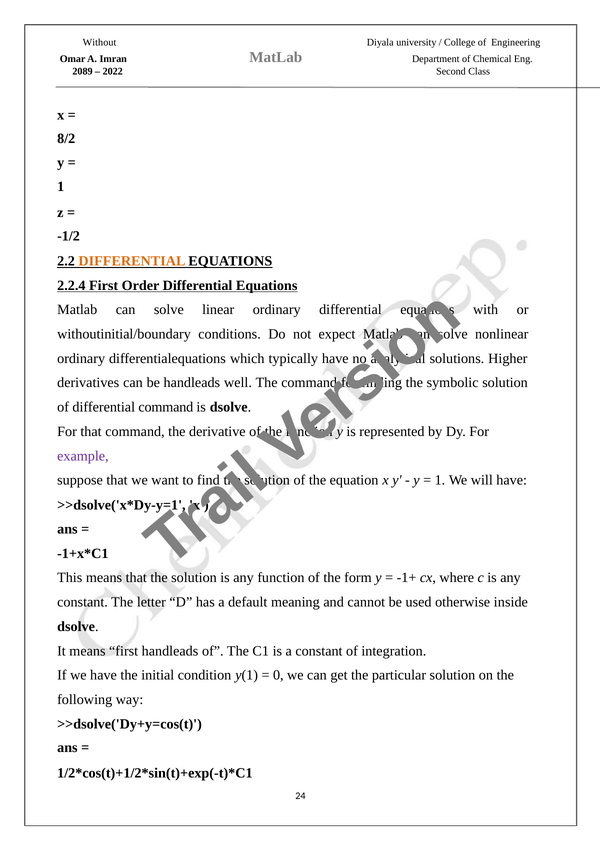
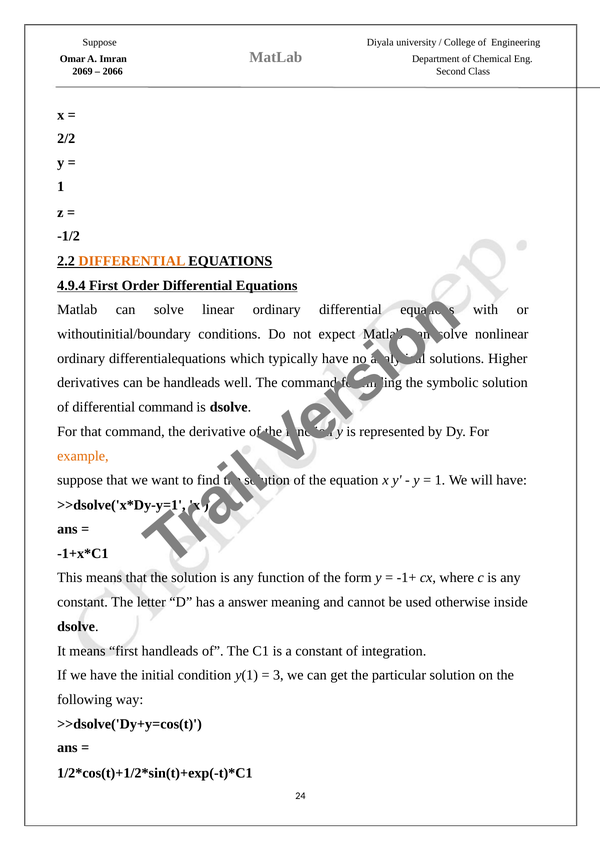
Without at (100, 42): Without -> Suppose
2089: 2089 -> 2069
2022: 2022 -> 2066
8/2: 8/2 -> 2/2
2.2.4: 2.2.4 -> 4.9.4
example colour: purple -> orange
default: default -> answer
0: 0 -> 3
